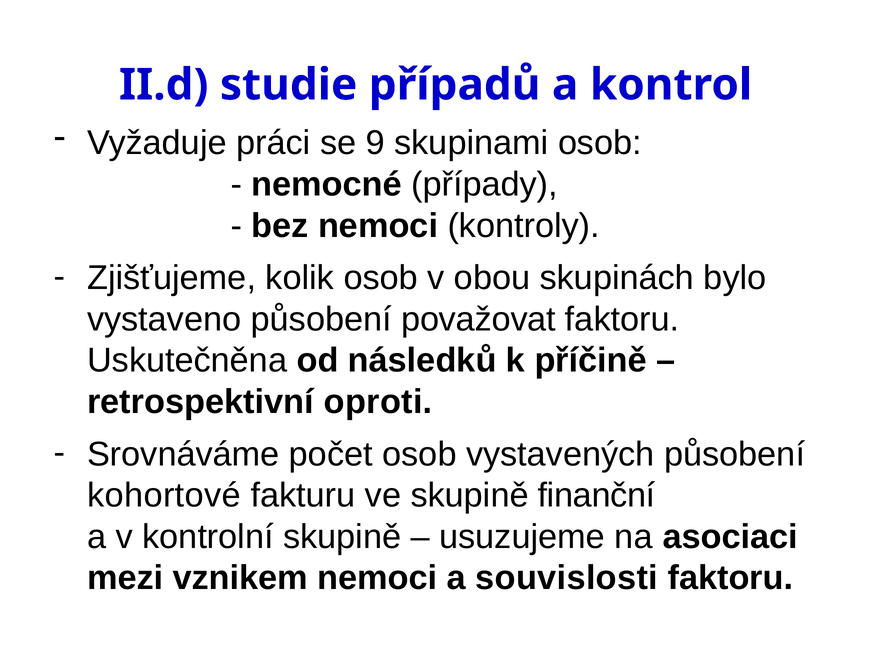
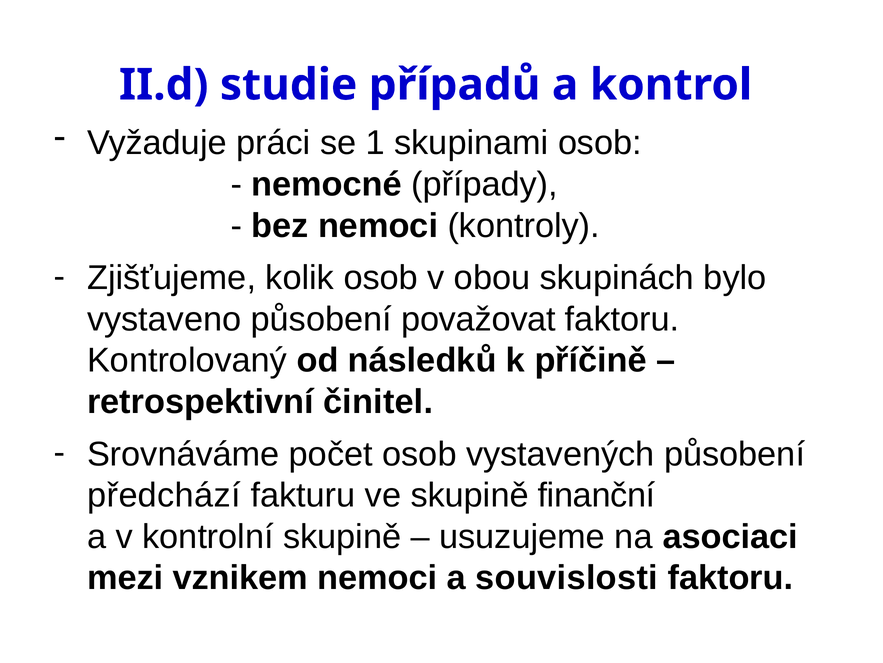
9: 9 -> 1
Uskutečněna: Uskutečněna -> Kontrolovaný
oproti: oproti -> činitel
kohortové: kohortové -> předchází
